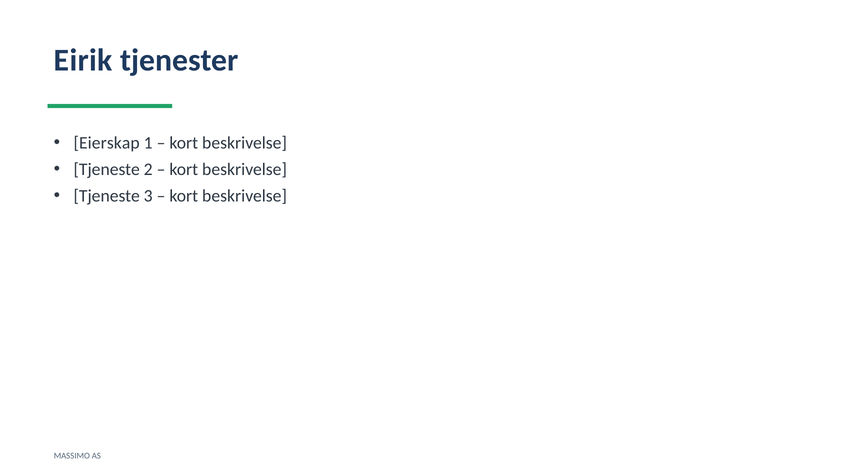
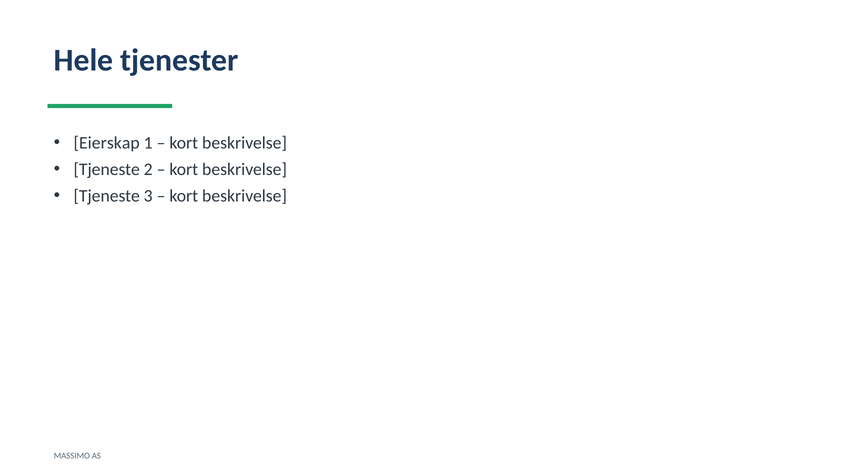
Eirik: Eirik -> Hele
